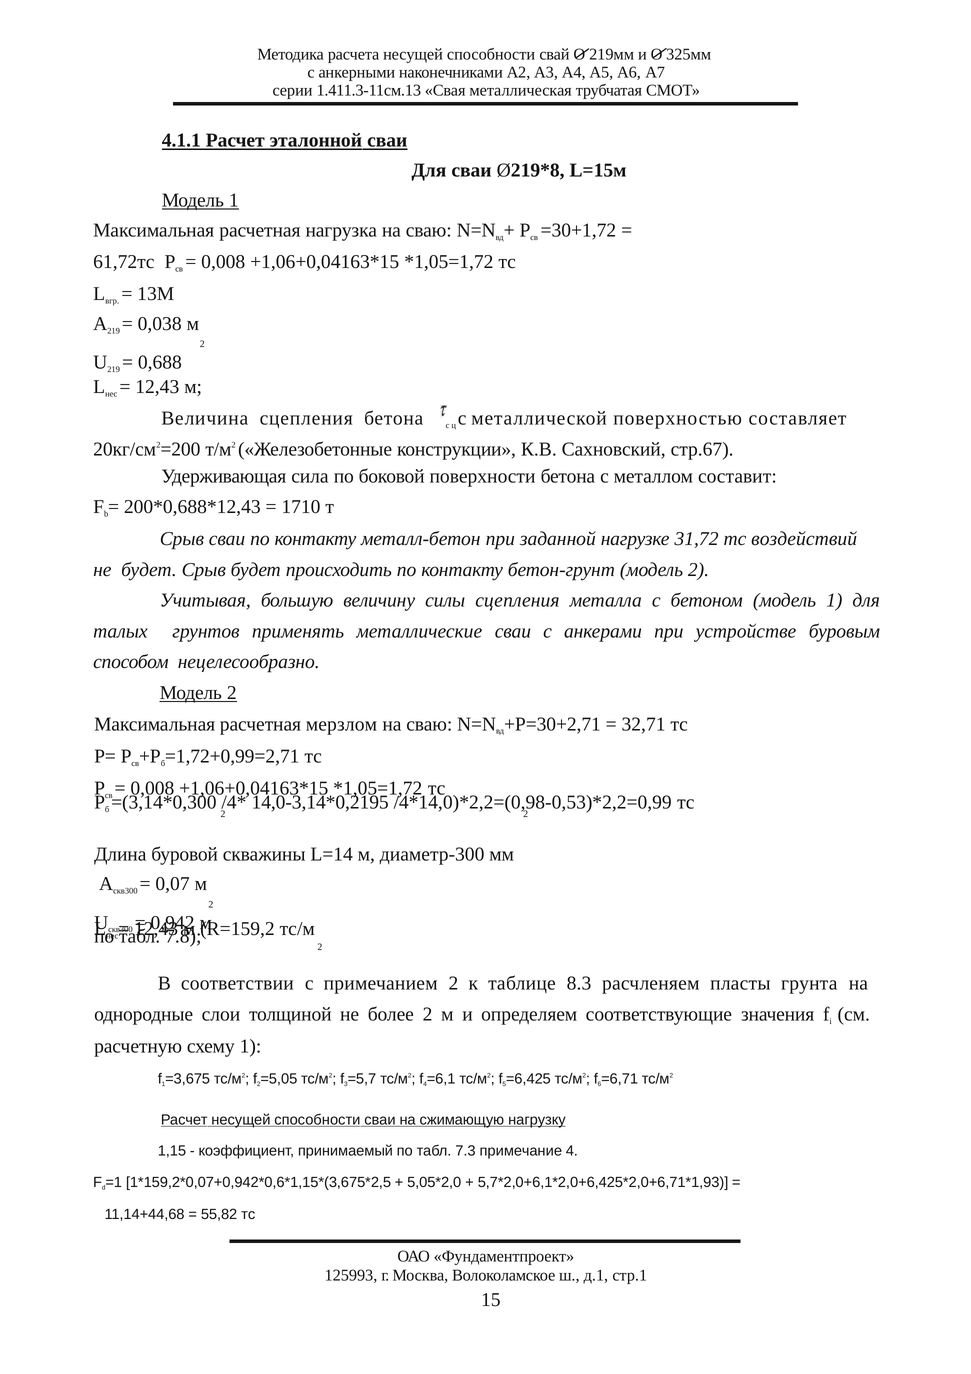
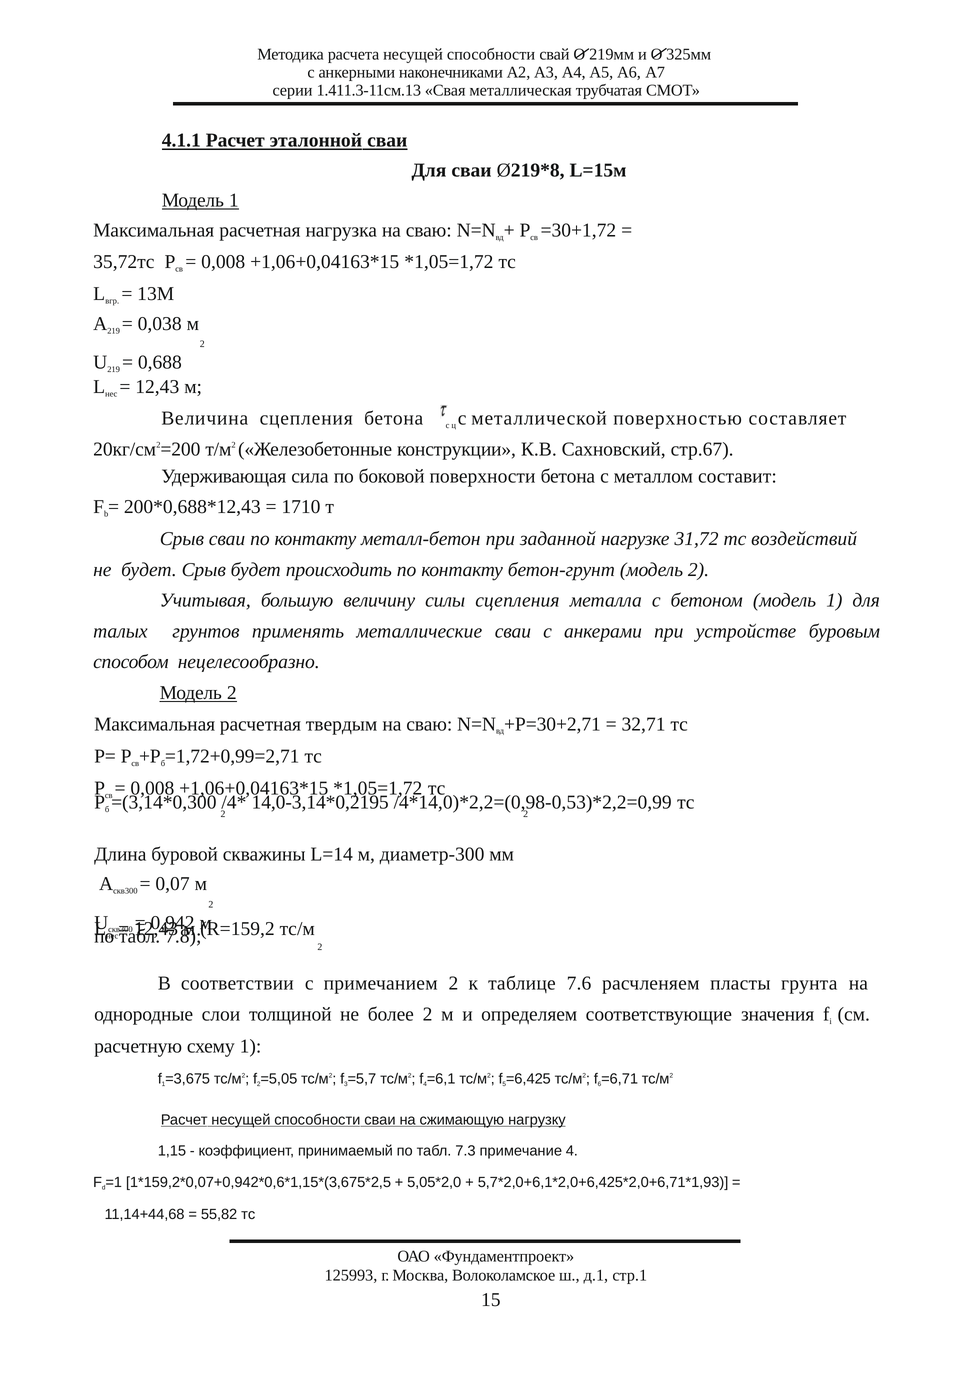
61,72тс: 61,72тс -> 35,72тс
мерзлом: мерзлом -> твердым
8.3: 8.3 -> 7.6
